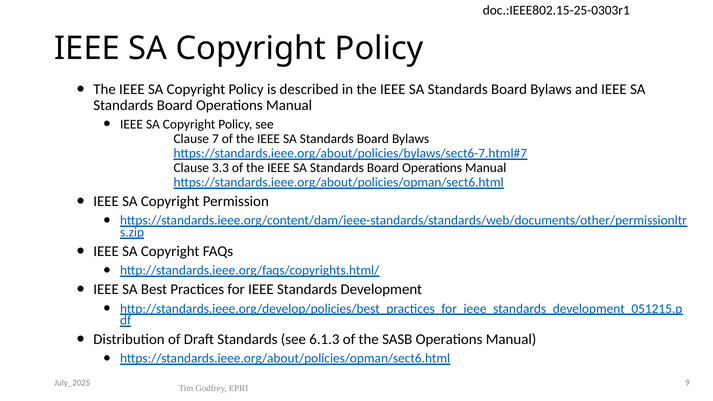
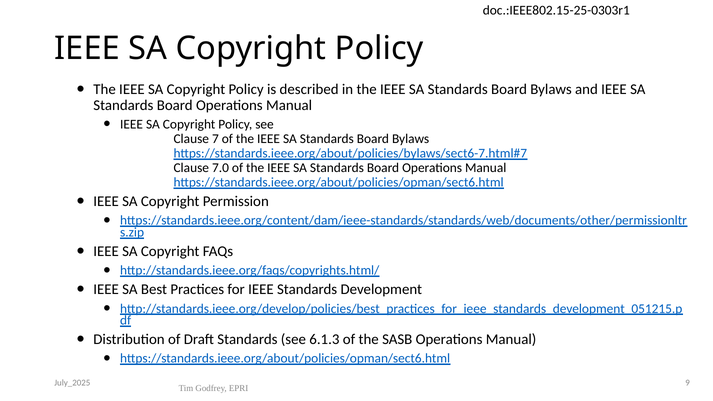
3.3: 3.3 -> 7.0
